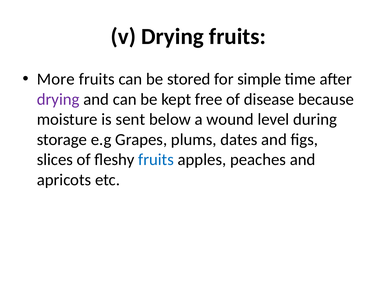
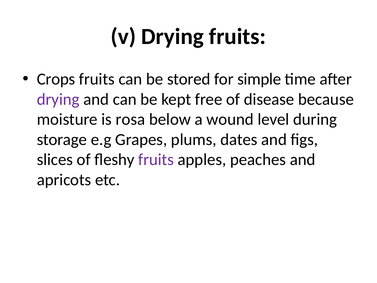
More: More -> Crops
sent: sent -> rosa
fruits at (156, 160) colour: blue -> purple
